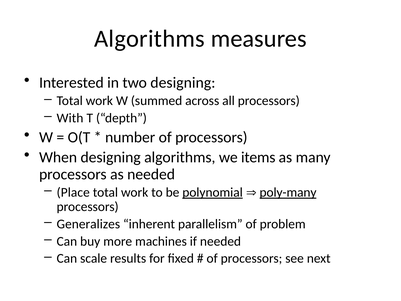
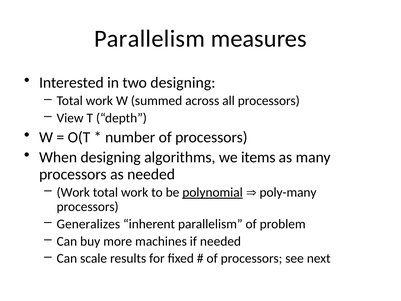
Algorithms at (150, 39): Algorithms -> Parallelism
With: With -> View
Place at (73, 192): Place -> Work
poly-many underline: present -> none
